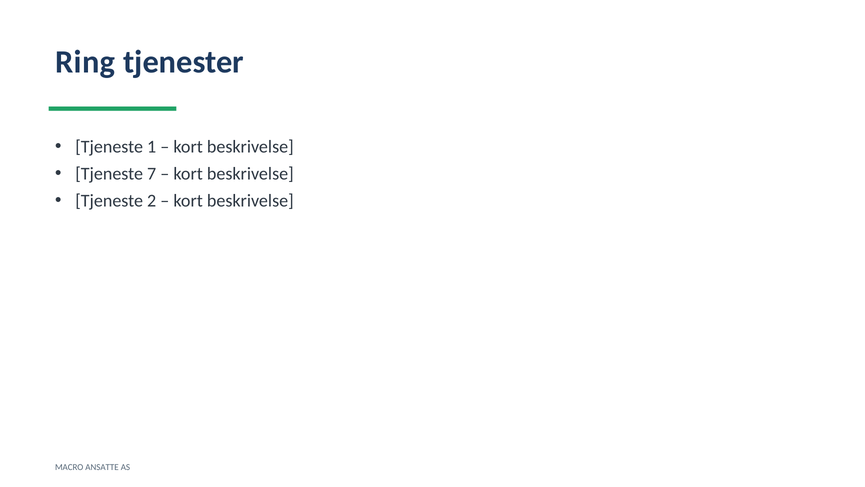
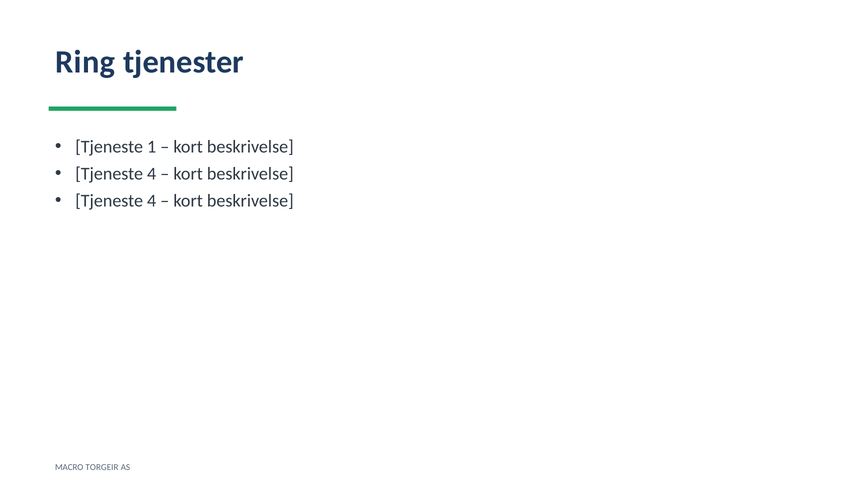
7 at (152, 174): 7 -> 4
2 at (152, 201): 2 -> 4
ANSATTE: ANSATTE -> TORGEIR
